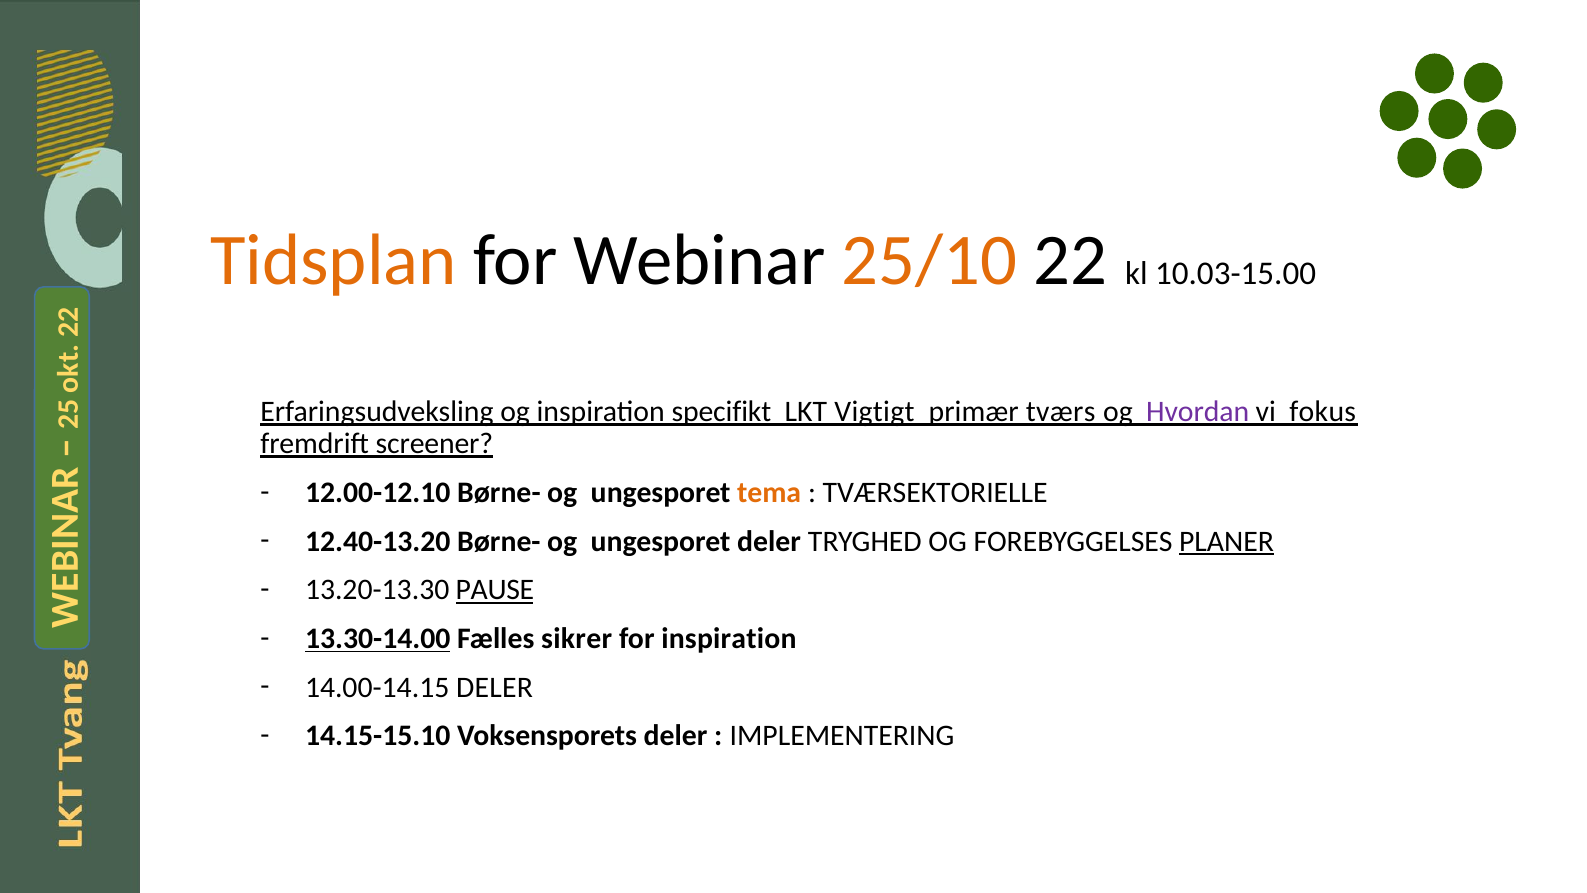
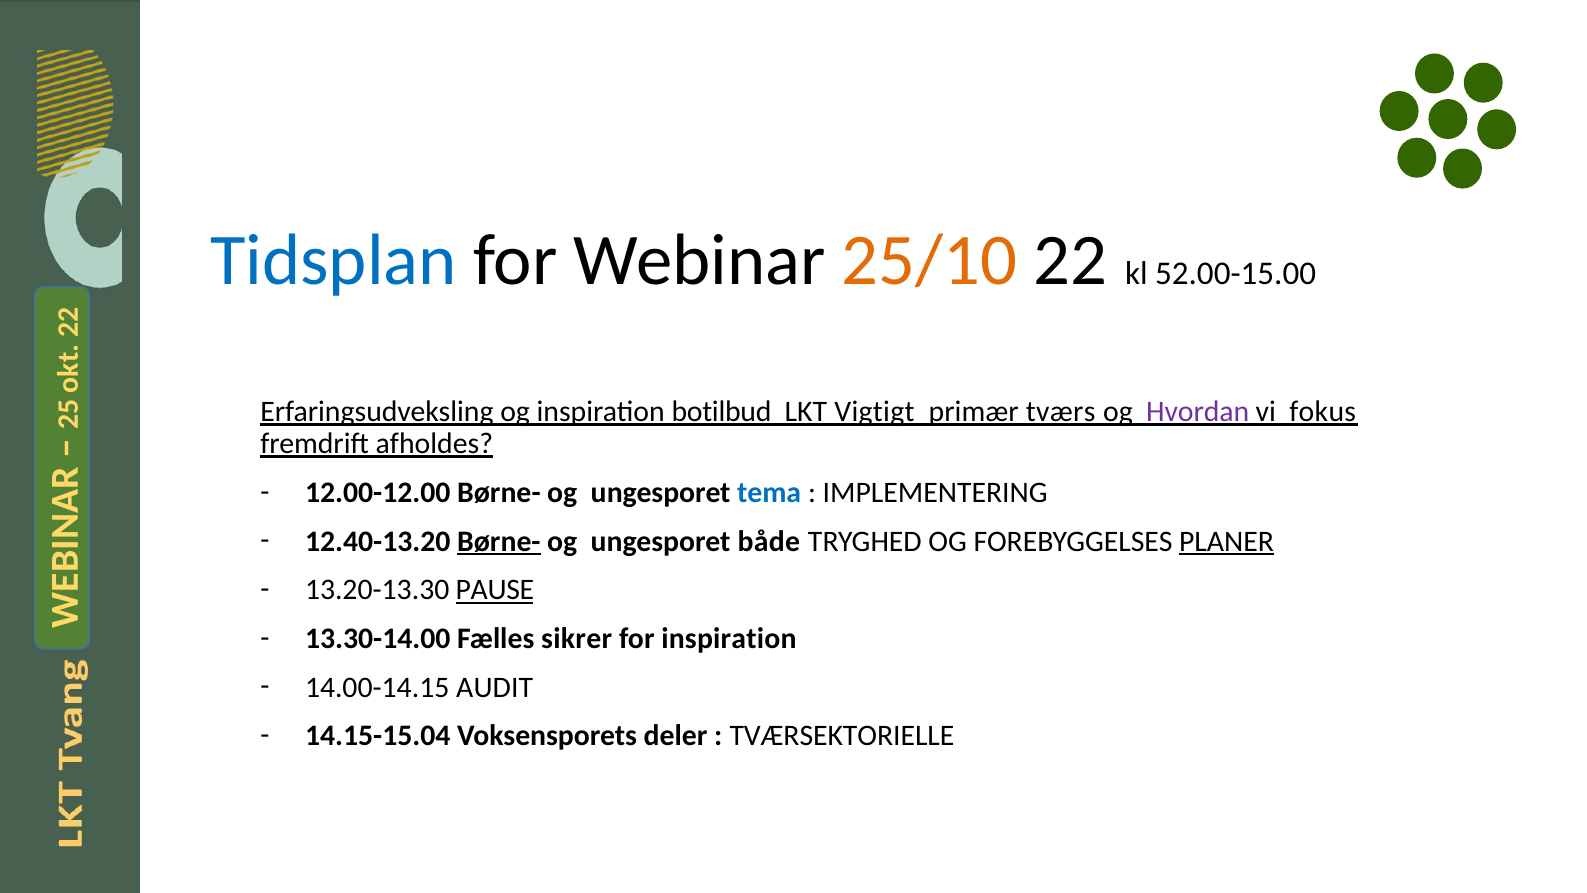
Tidsplan colour: orange -> blue
10.03-15.00: 10.03-15.00 -> 52.00-15.00
specifikt: specifikt -> botilbud
screener: screener -> afholdes
12.00-12.10: 12.00-12.10 -> 12.00-12.00
tema colour: orange -> blue
TVÆRSEKTORIELLE: TVÆRSEKTORIELLE -> IMPLEMENTERING
Børne- at (499, 541) underline: none -> present
ungesporet deler: deler -> både
13.30-14.00 underline: present -> none
14.00-14.15 DELER: DELER -> AUDIT
14.15-15.10: 14.15-15.10 -> 14.15-15.04
IMPLEMENTERING: IMPLEMENTERING -> TVÆRSEKTORIELLE
